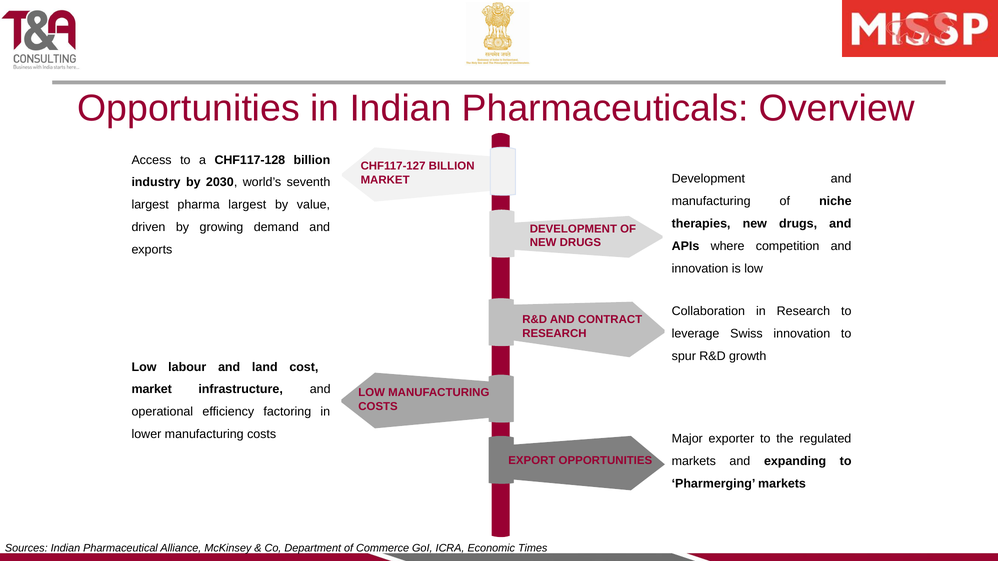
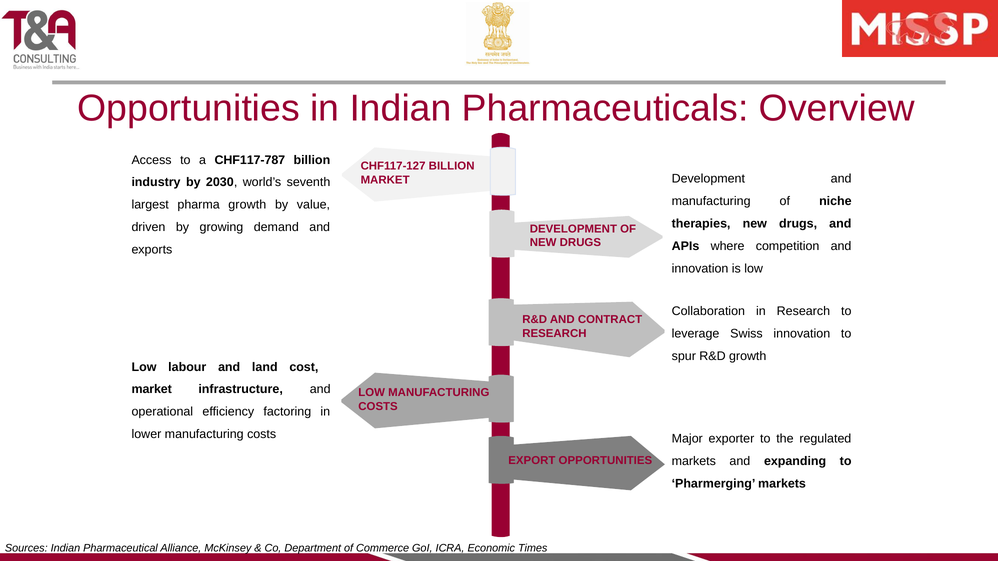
CHF117-128: CHF117-128 -> CHF117-787
pharma largest: largest -> growth
